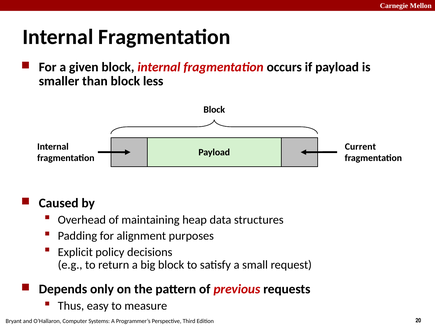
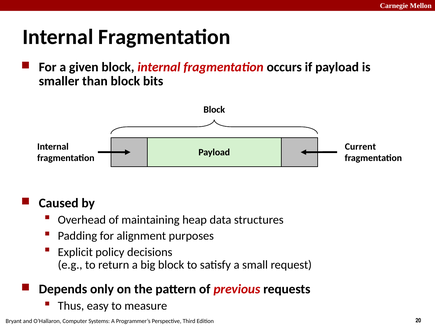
less: less -> bits
